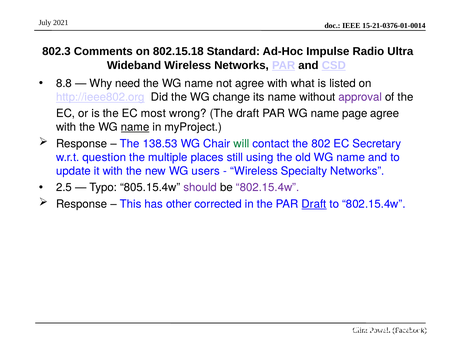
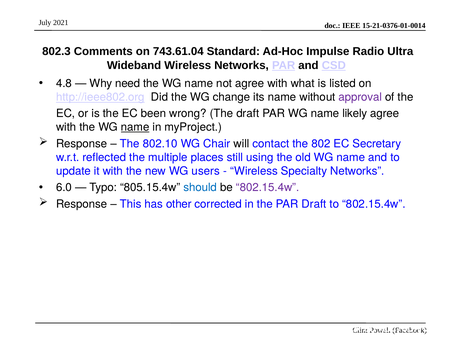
802.15.18: 802.15.18 -> 743.61.04
8.8: 8.8 -> 4.8
most: most -> been
page: page -> likely
138.53: 138.53 -> 802.10
will colour: green -> black
question: question -> reflected
2.5: 2.5 -> 6.0
should colour: purple -> blue
Draft at (314, 204) underline: present -> none
